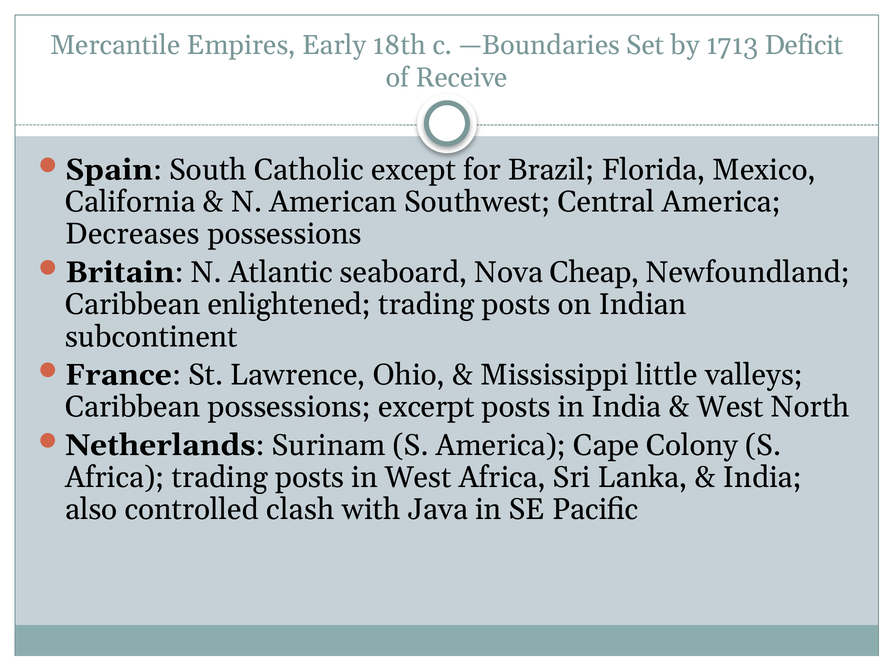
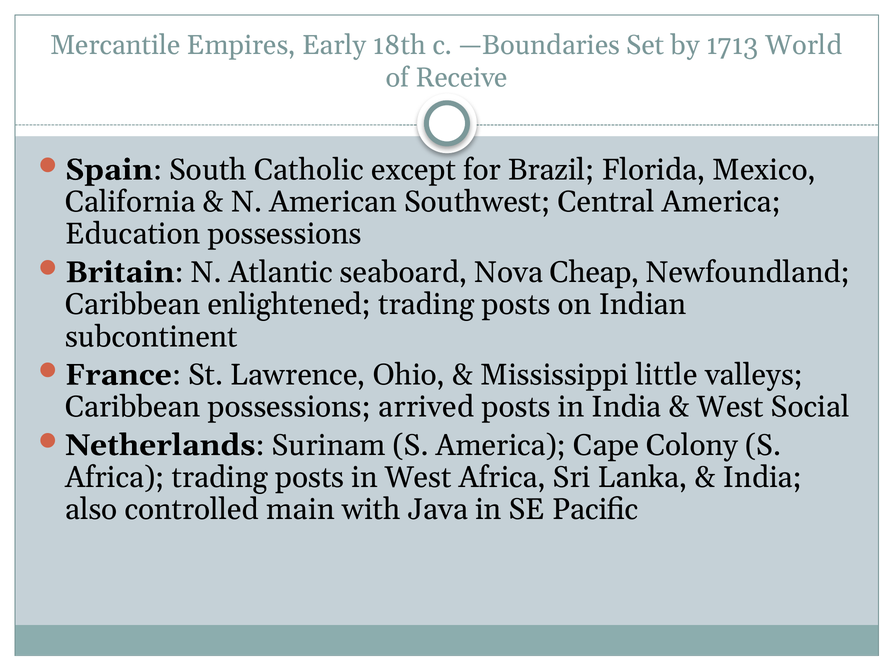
Deficit: Deficit -> World
Decreases: Decreases -> Education
excerpt: excerpt -> arrived
North: North -> Social
clash: clash -> main
